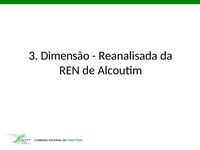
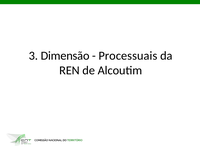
Reanalisada: Reanalisada -> Processuais
